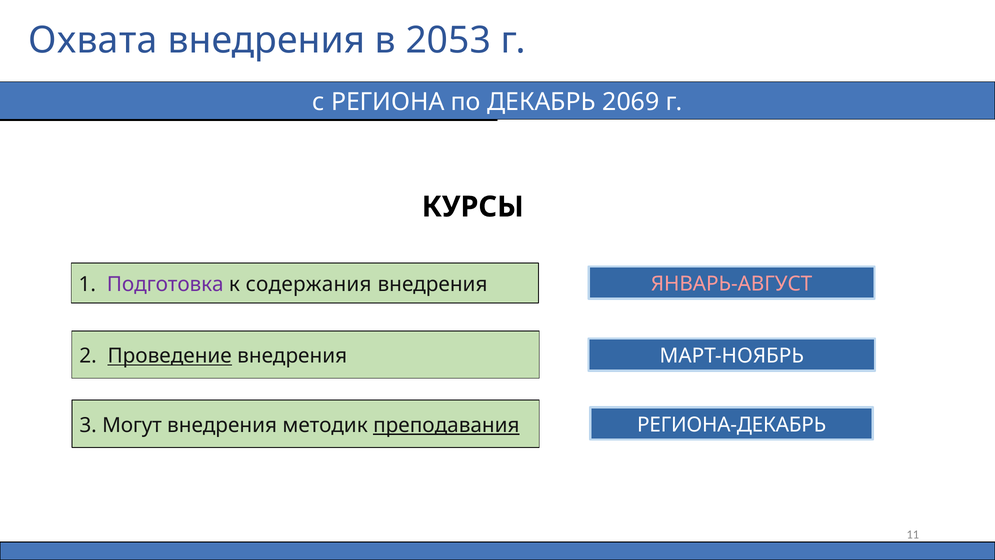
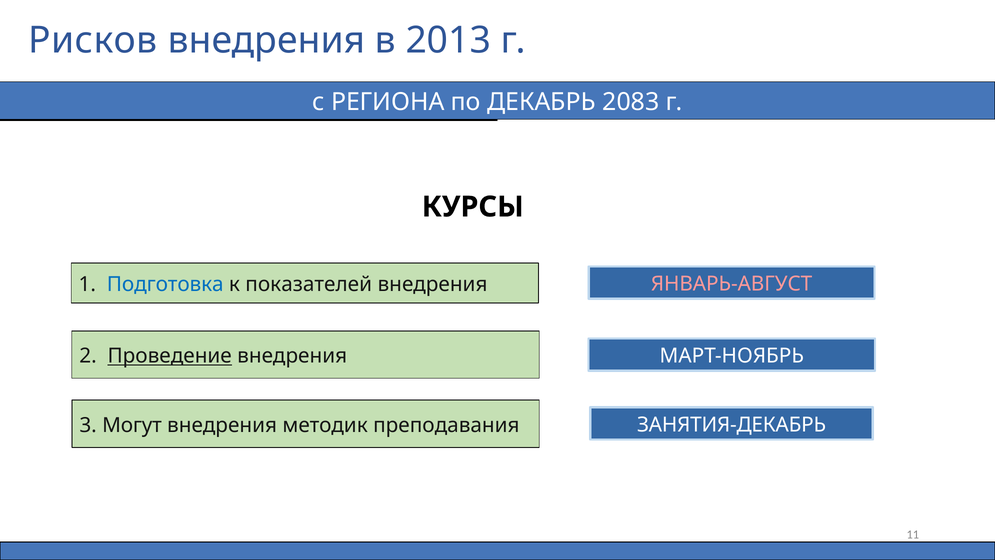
Охвата: Охвата -> Рисков
2053: 2053 -> 2013
2069: 2069 -> 2083
Подготовка colour: purple -> blue
содержания: содержания -> показателей
РЕГИОНА-ДЕКАБРЬ: РЕГИОНА-ДЕКАБРЬ -> ЗАНЯТИЯ-ДЕКАБРЬ
преподавания underline: present -> none
